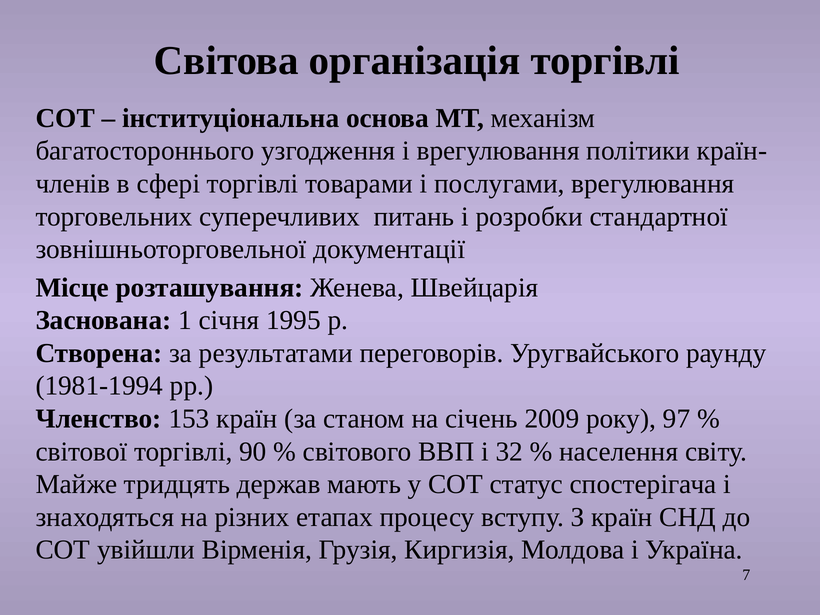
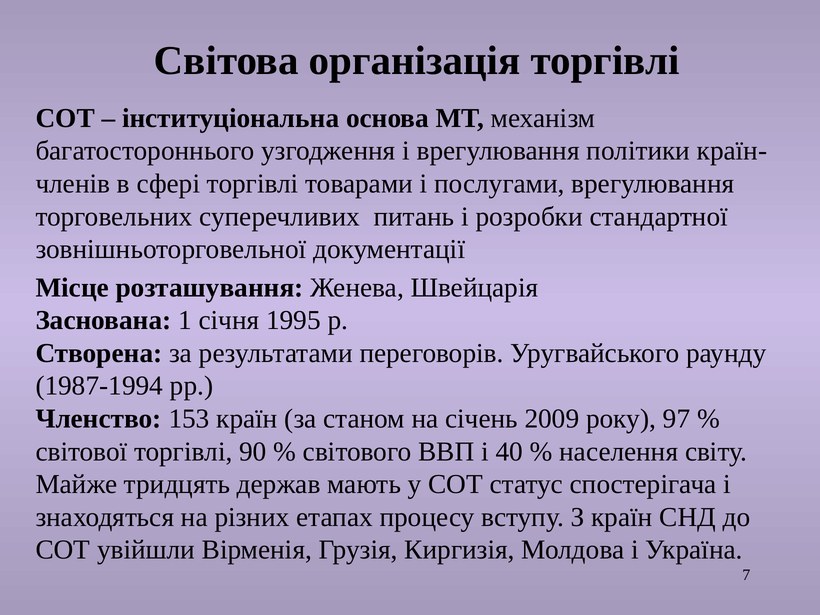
1981-1994: 1981-1994 -> 1987-1994
32: 32 -> 40
